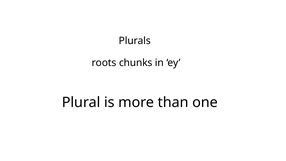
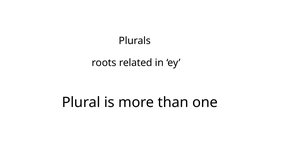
chunks: chunks -> related
